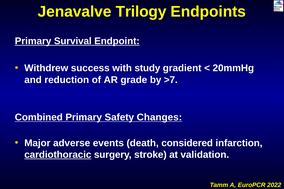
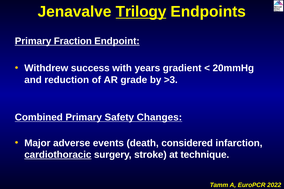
Trilogy underline: none -> present
Survival: Survival -> Fraction
study: study -> years
>7: >7 -> >3
validation: validation -> technique
